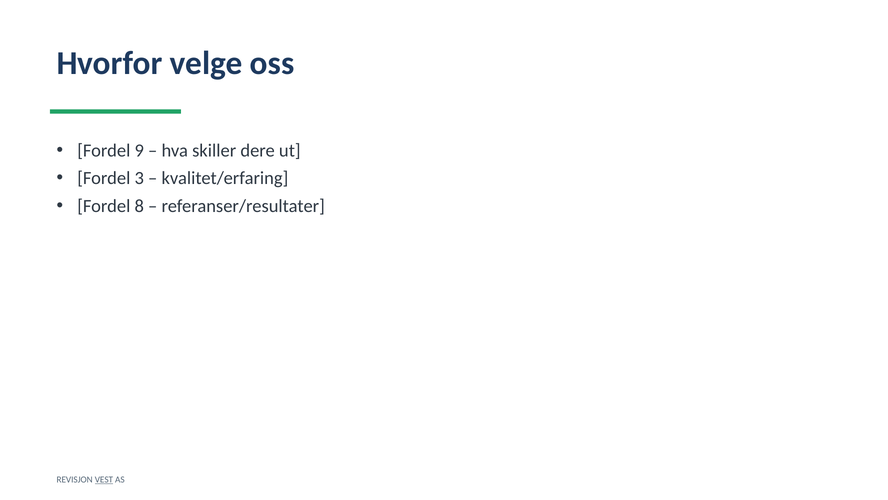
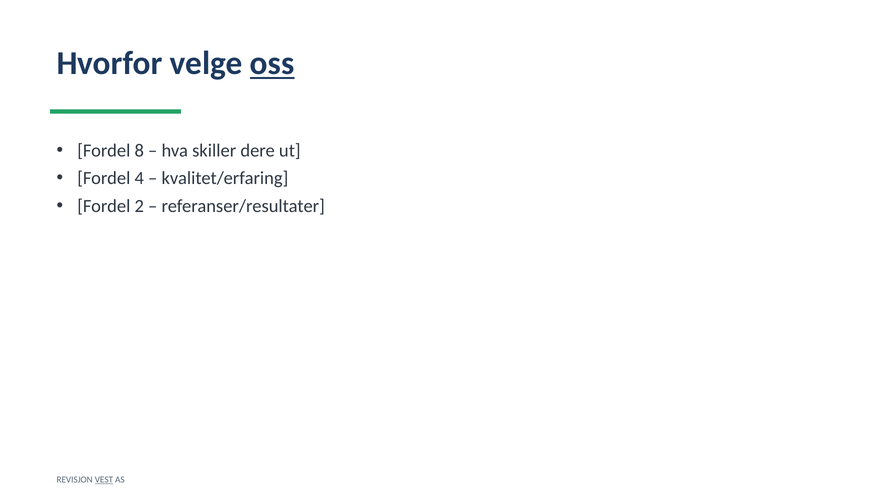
oss underline: none -> present
9: 9 -> 8
3: 3 -> 4
8: 8 -> 2
